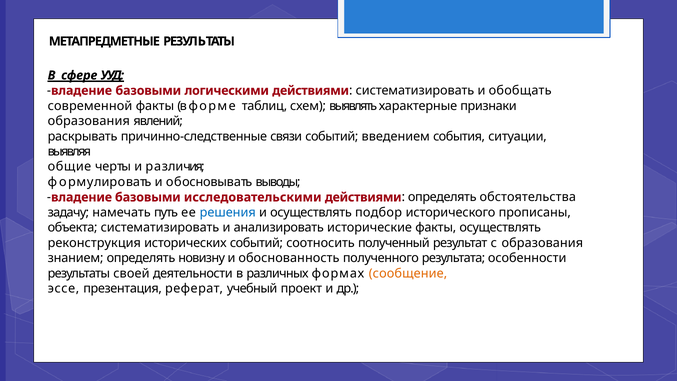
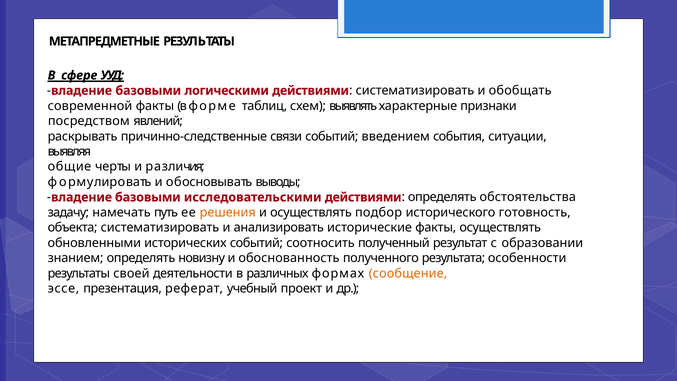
образования at (89, 121): образования -> посредством
решения colour: blue -> orange
прописаны: прописаны -> готовность
реконструкция: реконструкция -> обновленными
с образования: образования -> образовании
